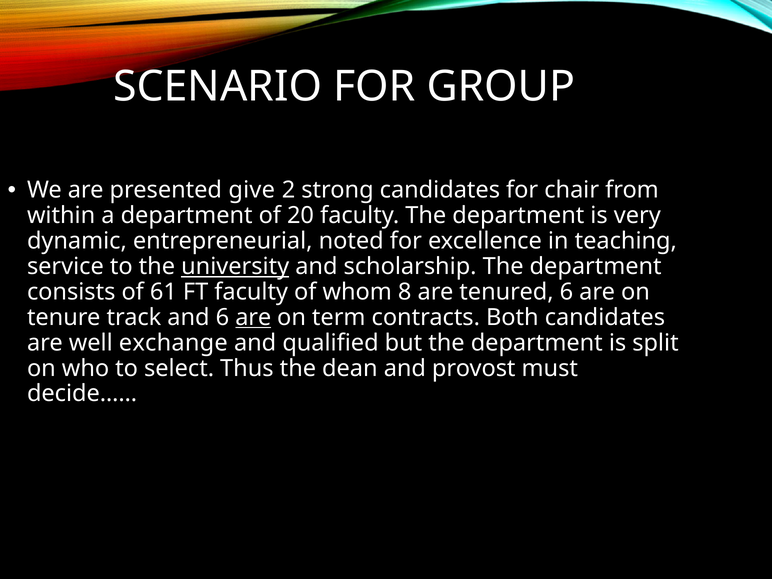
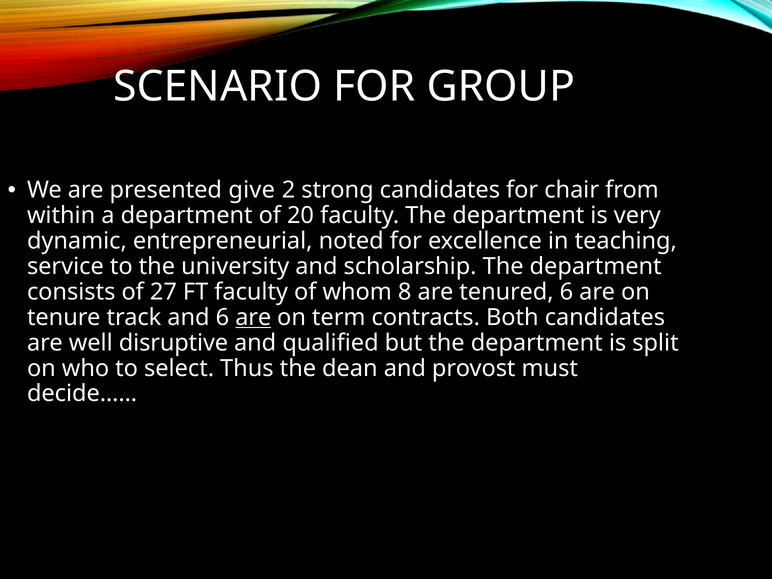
university underline: present -> none
61: 61 -> 27
exchange: exchange -> disruptive
